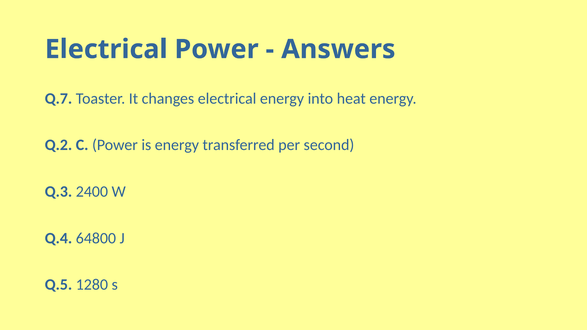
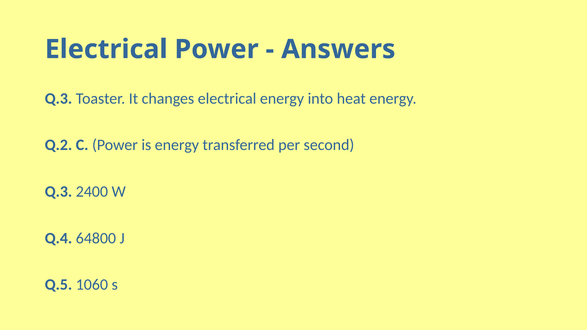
Q.7 at (58, 99): Q.7 -> Q.3
1280: 1280 -> 1060
